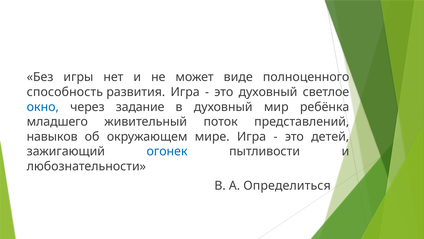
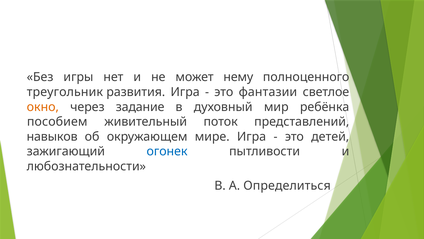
виде: виде -> нему
способность: способность -> треугольник
это духовный: духовный -> фантазии
окно colour: blue -> orange
младшего: младшего -> пособием
